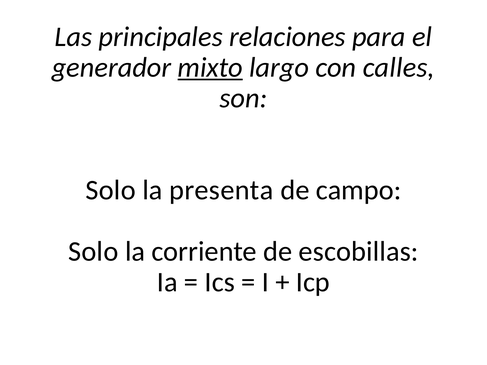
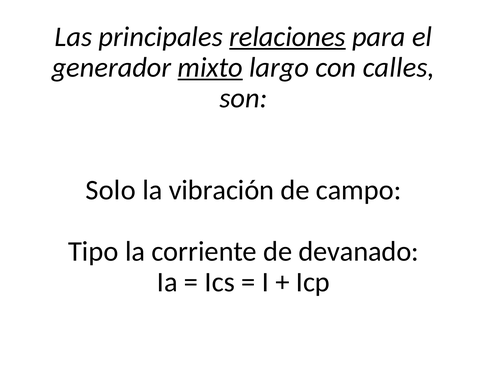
relaciones underline: none -> present
presenta: presenta -> vibración
Solo at (93, 251): Solo -> Tipo
escobillas: escobillas -> devanado
